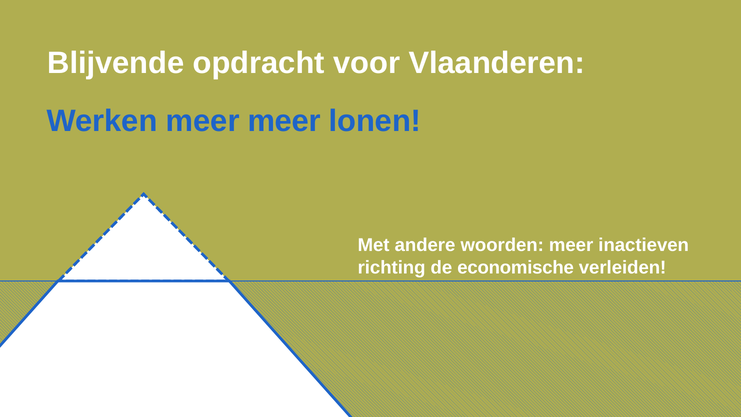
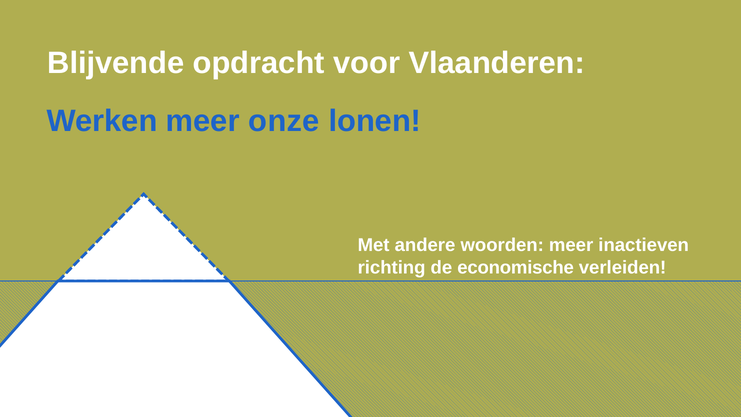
meer meer: meer -> onze
